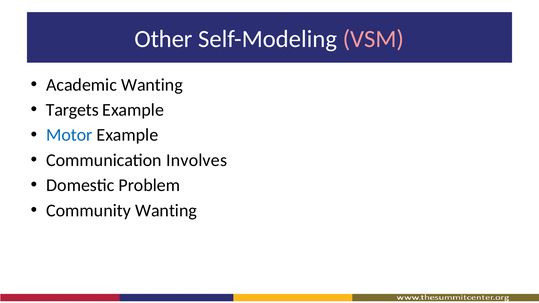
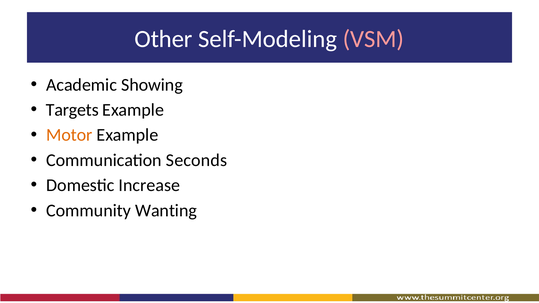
Academic Wanting: Wanting -> Showing
Motor colour: blue -> orange
Involves: Involves -> Seconds
Problem: Problem -> Increase
